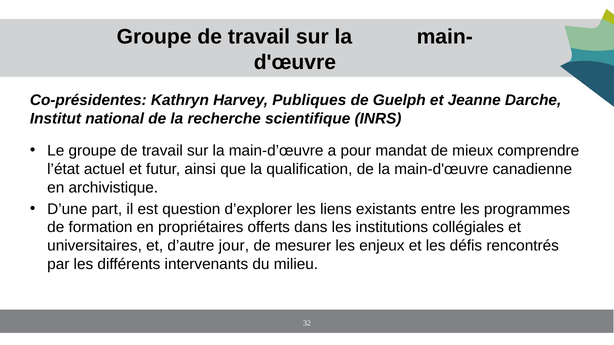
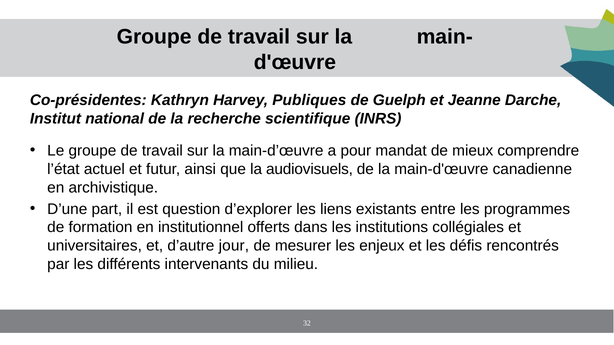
qualification: qualification -> audiovisuels
propriétaires: propriétaires -> institutionnel
